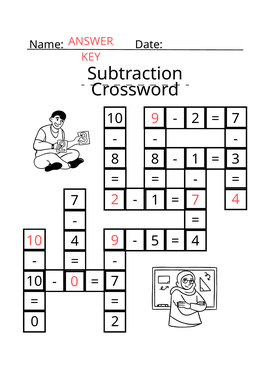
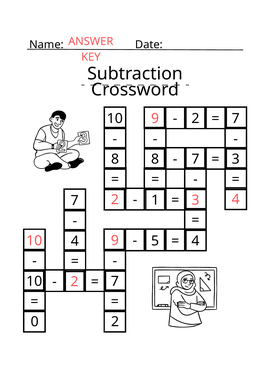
1 at (195, 160): 1 -> 7
7 at (195, 201): 7 -> 3
10 0: 0 -> 2
